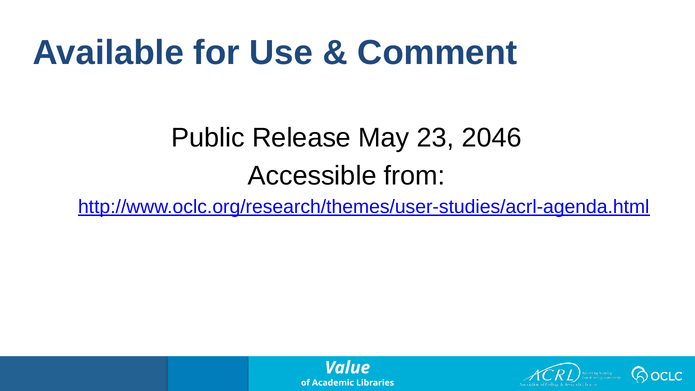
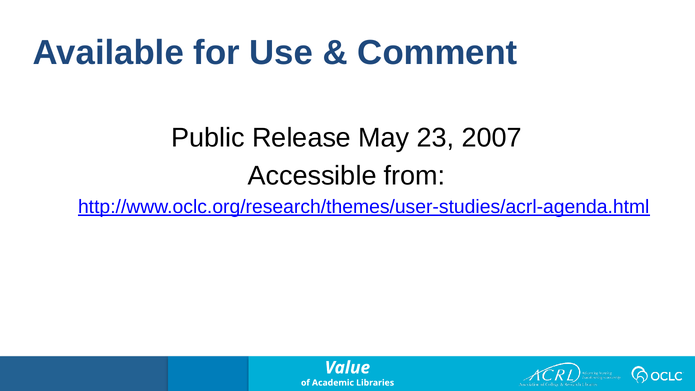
2046: 2046 -> 2007
